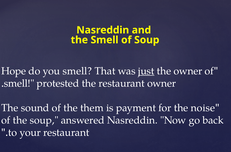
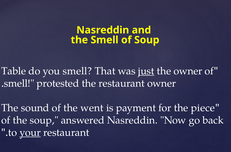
Hope: Hope -> Table
them: them -> went
noise: noise -> piece
your underline: none -> present
